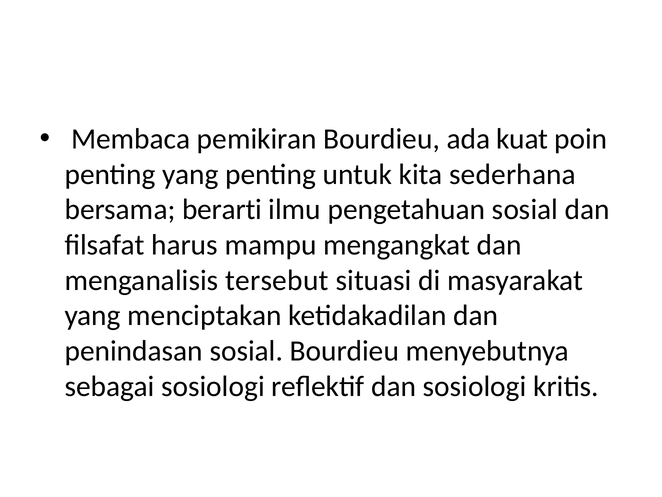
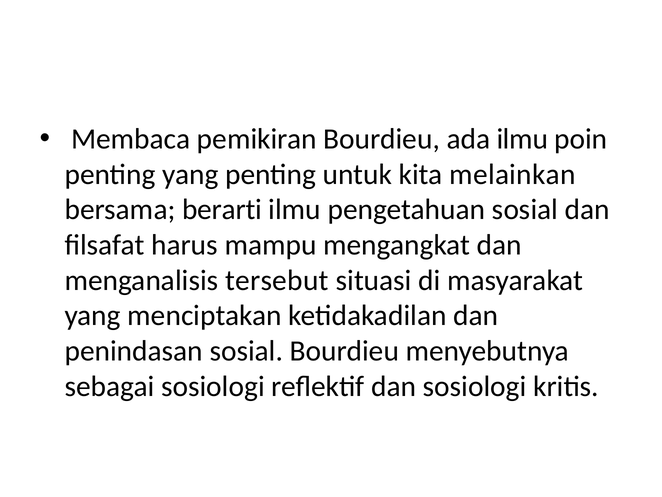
ada kuat: kuat -> ilmu
sederhana: sederhana -> melainkan
